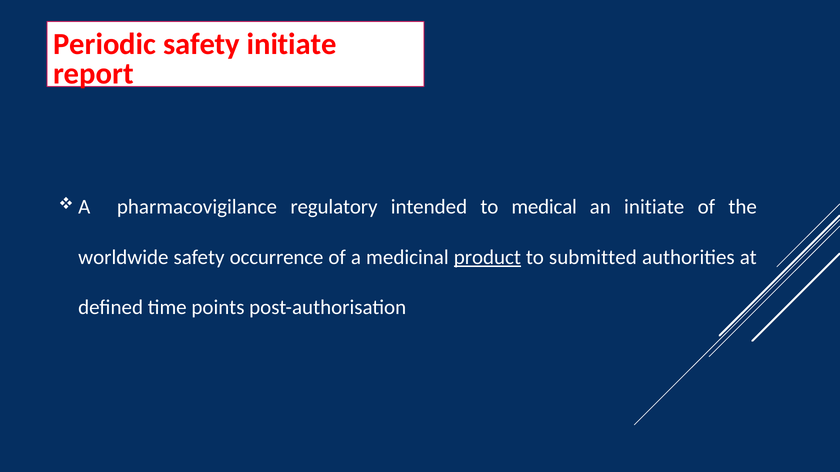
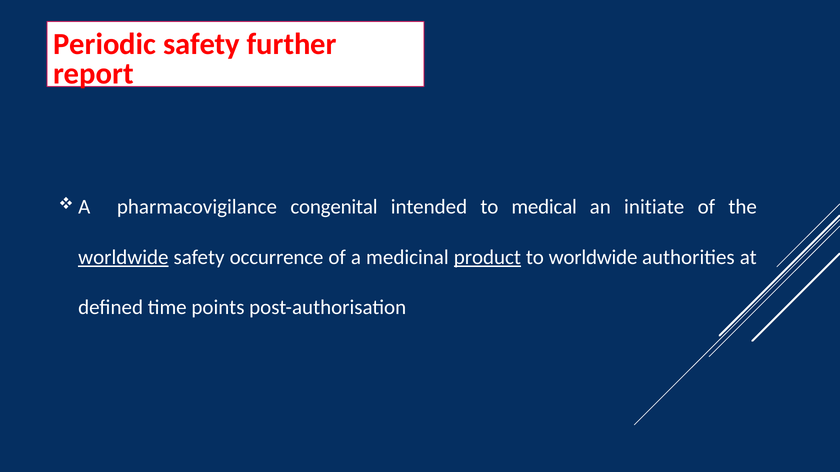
safety initiate: initiate -> further
regulatory: regulatory -> congenital
worldwide at (123, 257) underline: none -> present
to submitted: submitted -> worldwide
